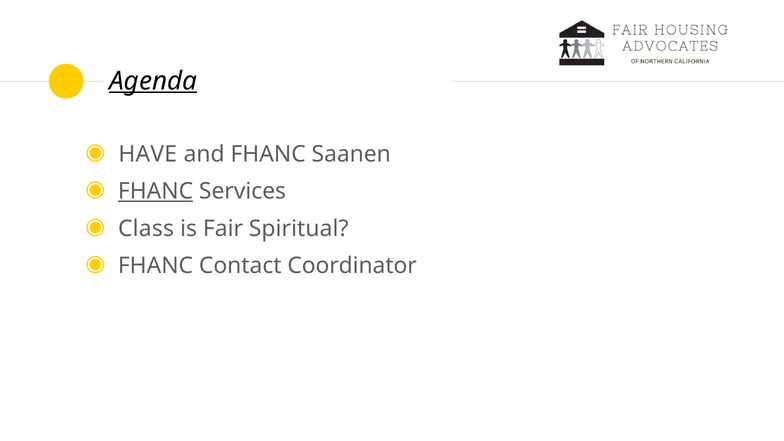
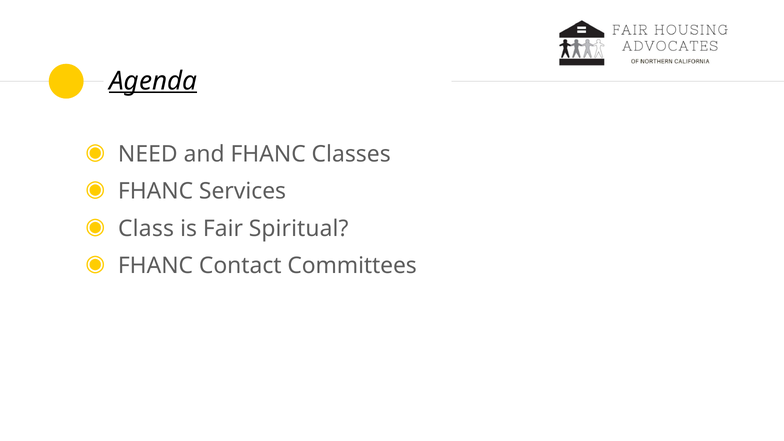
HAVE: HAVE -> NEED
Saanen: Saanen -> Classes
FHANC at (156, 191) underline: present -> none
Coordinator: Coordinator -> Committees
